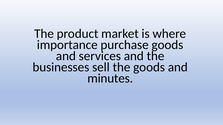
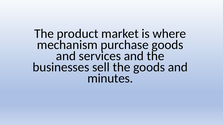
importance: importance -> mechanism
